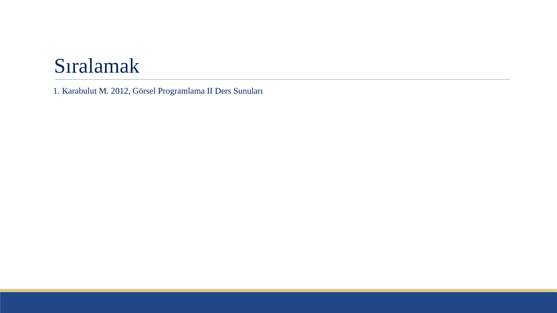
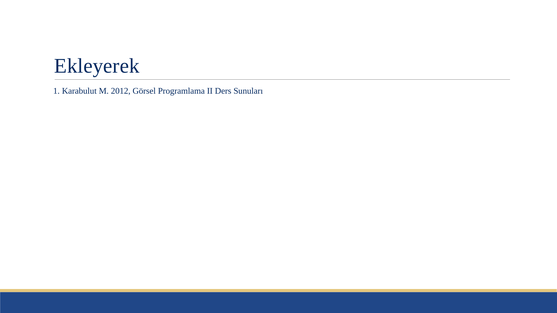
Sıralamak: Sıralamak -> Ekleyerek
